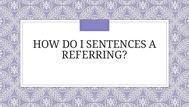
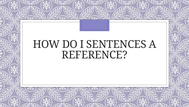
REFERRING: REFERRING -> REFERENCE
